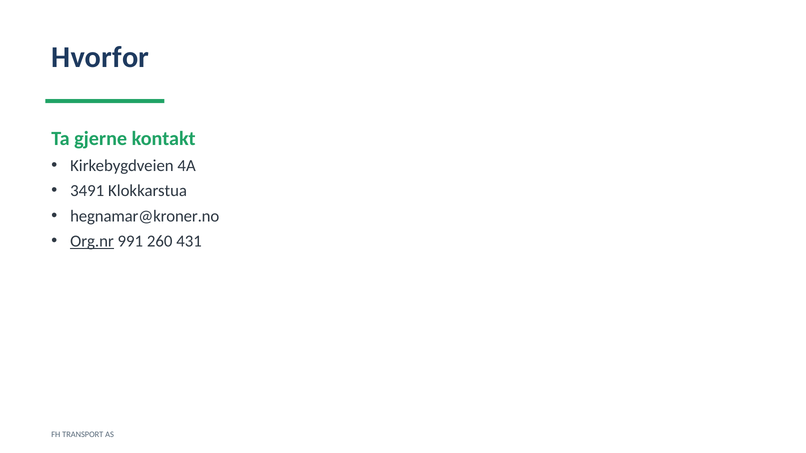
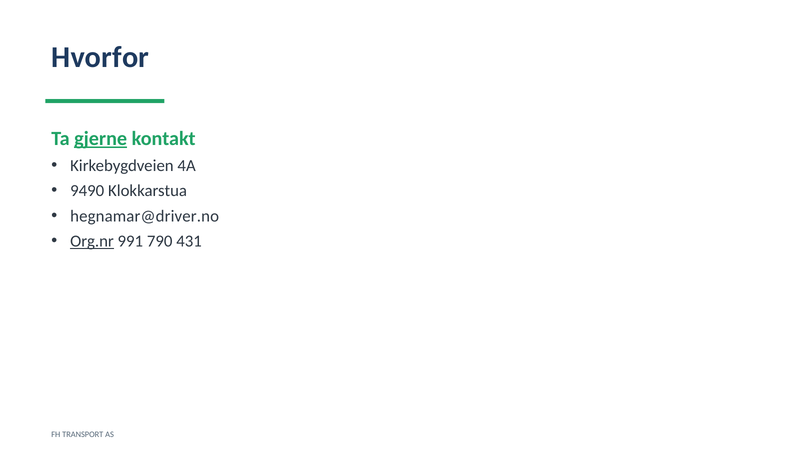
gjerne underline: none -> present
3491: 3491 -> 9490
hegnamar@kroner.no: hegnamar@kroner.no -> hegnamar@driver.no
260: 260 -> 790
